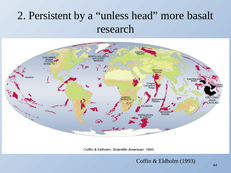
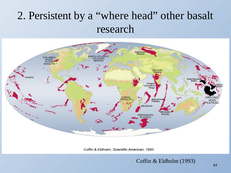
unless: unless -> where
more: more -> other
